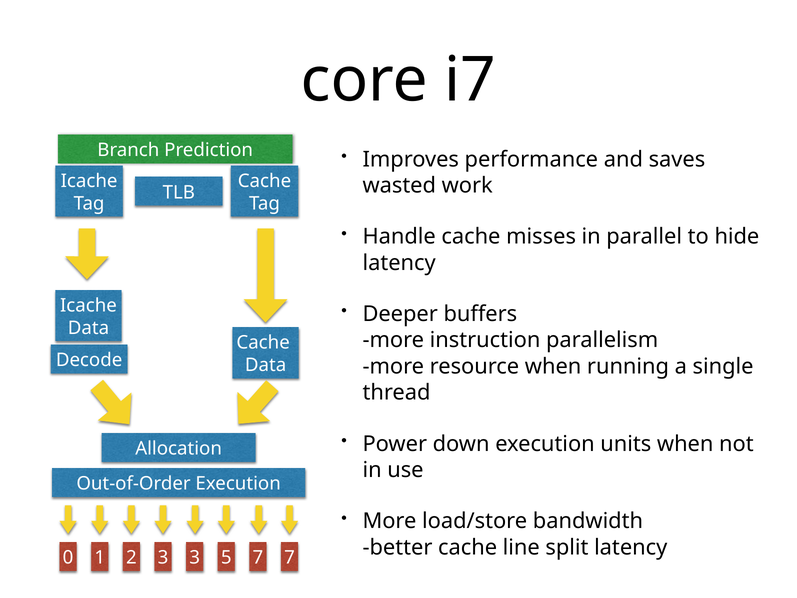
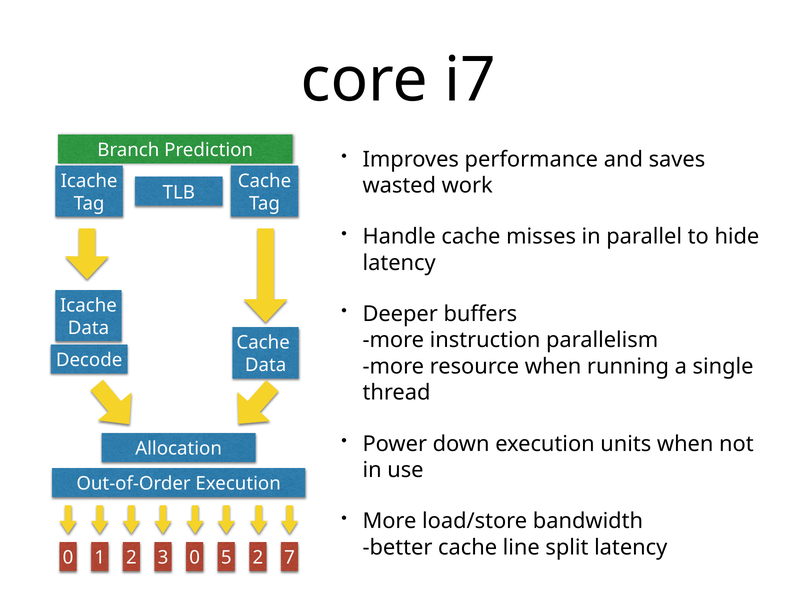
3 3: 3 -> 0
5 7: 7 -> 2
